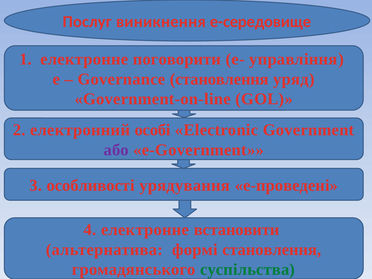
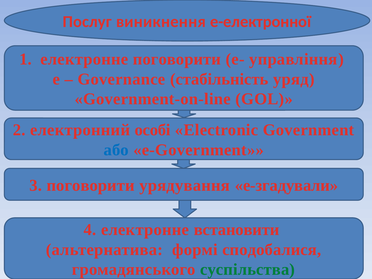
е-середовище: е-середовище -> е-електронної
Governance становлення: становлення -> стабільність
або colour: purple -> blue
3 особливості: особливості -> поговорити
e-проведені: e-проведені -> e-згадували
формі становлення: становлення -> сподобалися
